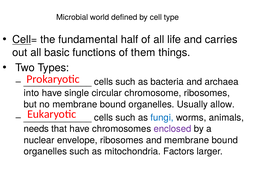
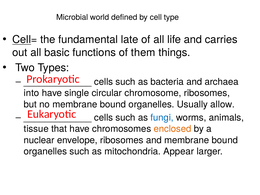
half: half -> late
needs: needs -> tissue
enclosed colour: purple -> orange
Factors: Factors -> Appear
